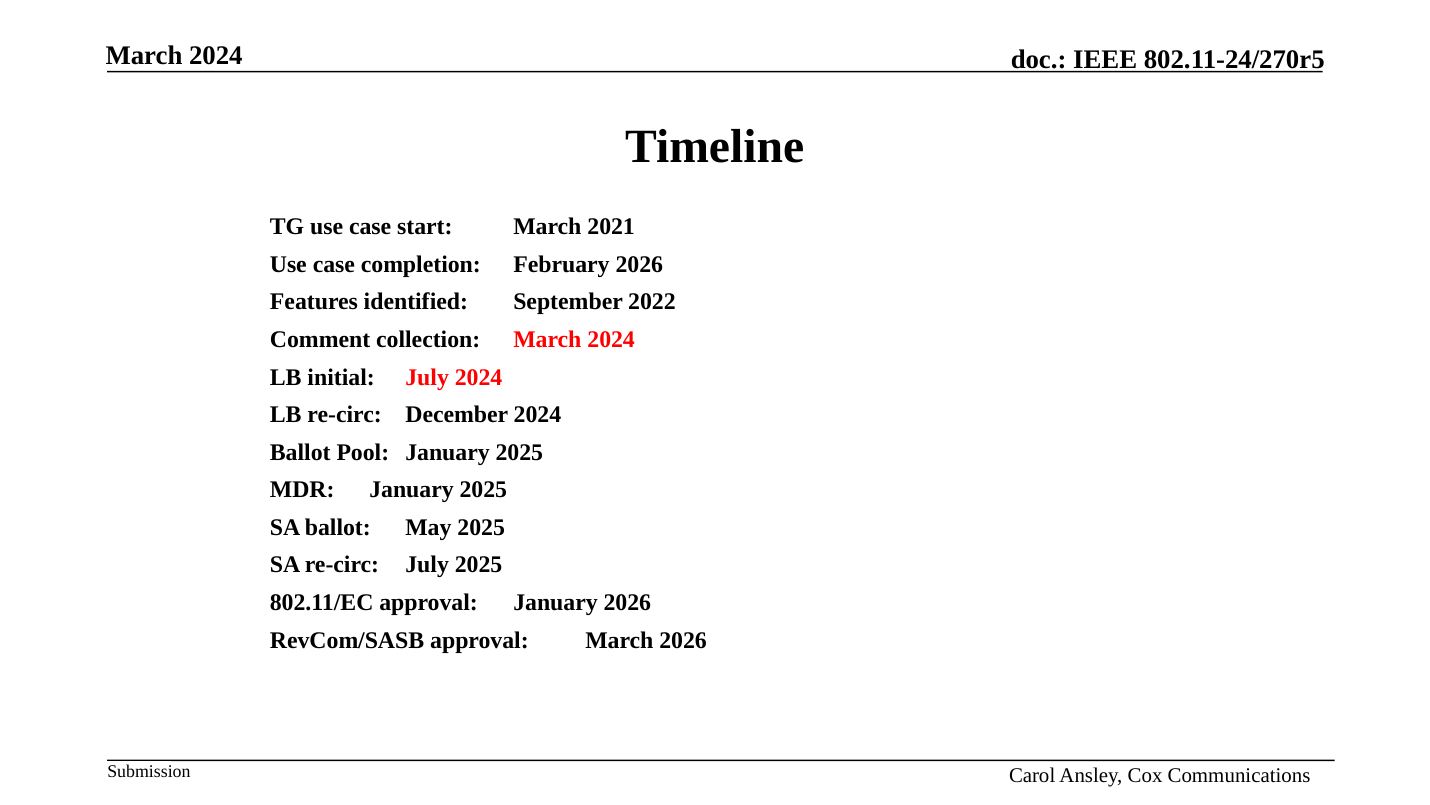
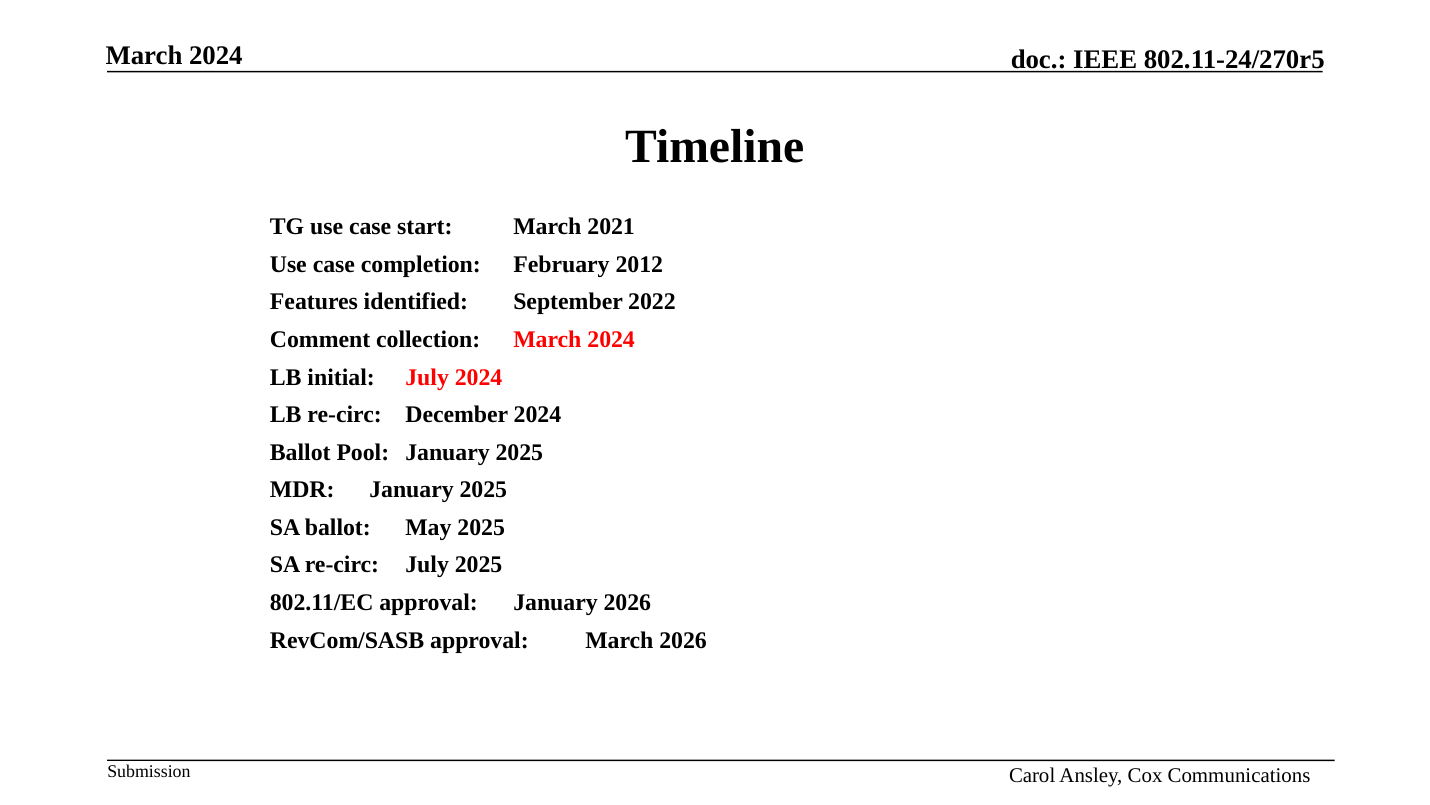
February 2026: 2026 -> 2012
